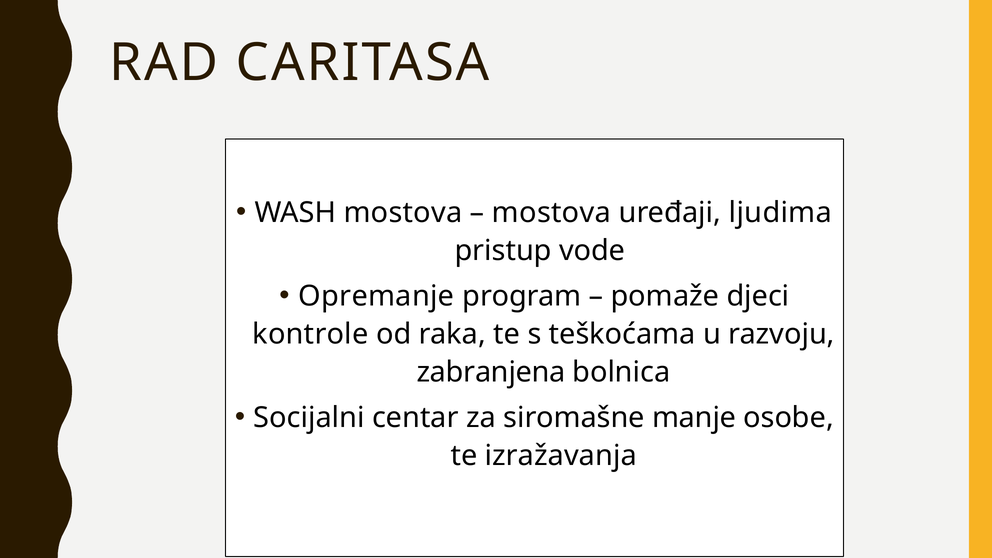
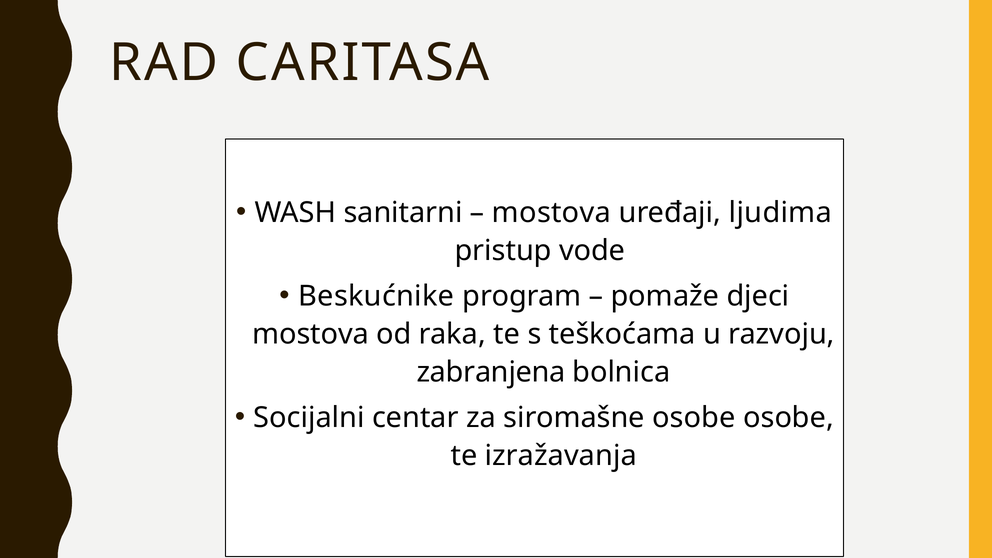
WASH mostova: mostova -> sanitarni
Opremanje: Opremanje -> Beskućnike
kontrole at (310, 334): kontrole -> mostova
siromašne manje: manje -> osobe
